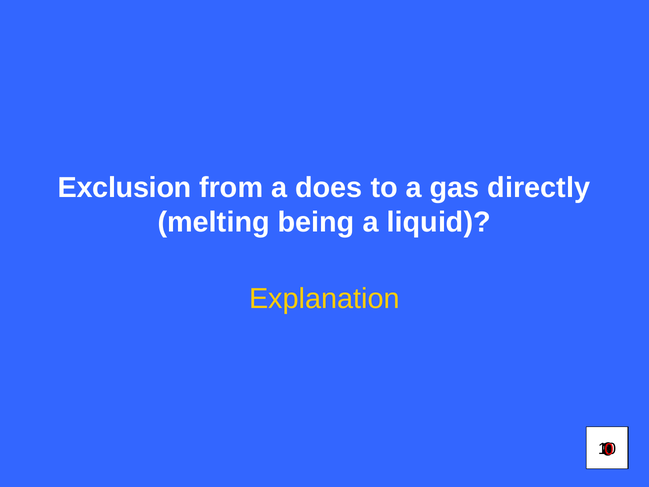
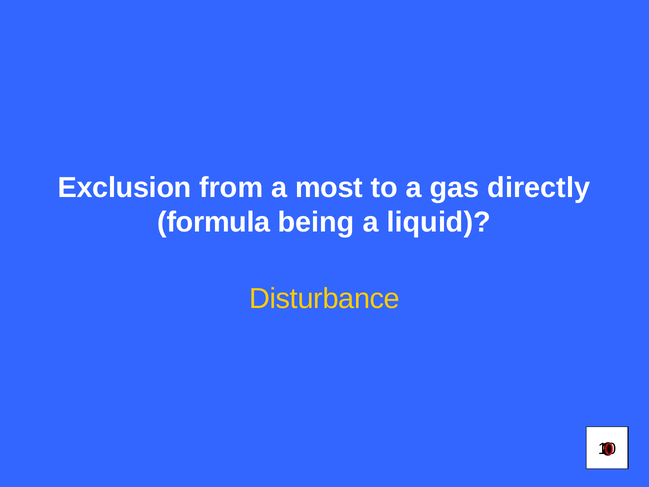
does: does -> most
melting: melting -> formula
Explanation: Explanation -> Disturbance
